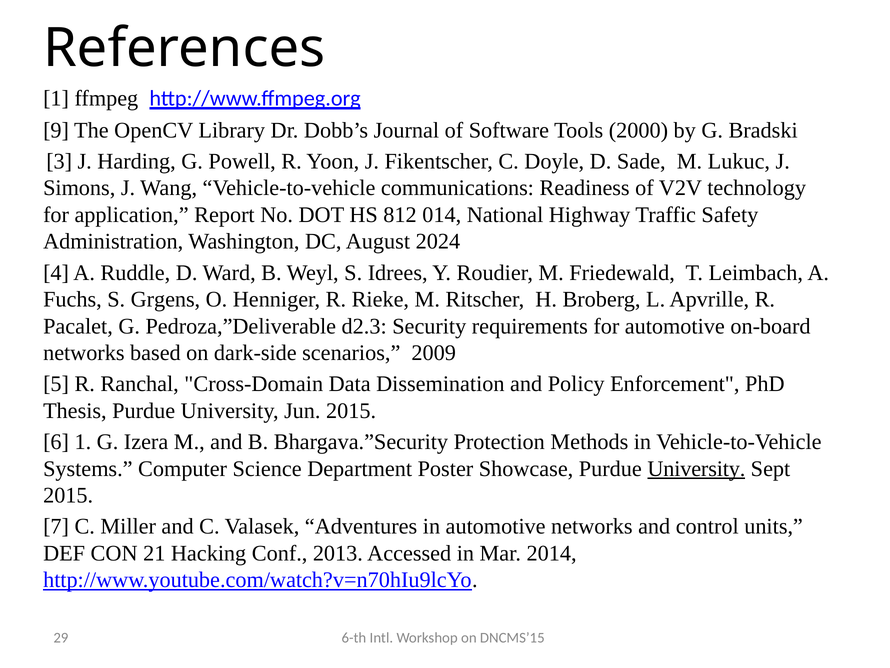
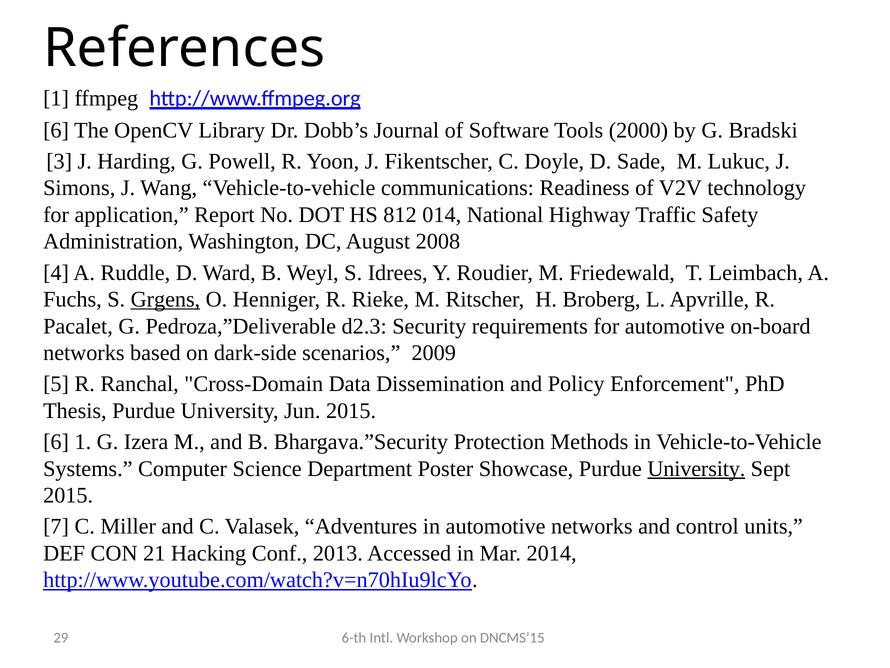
9 at (56, 130): 9 -> 6
2024: 2024 -> 2008
Grgens underline: none -> present
